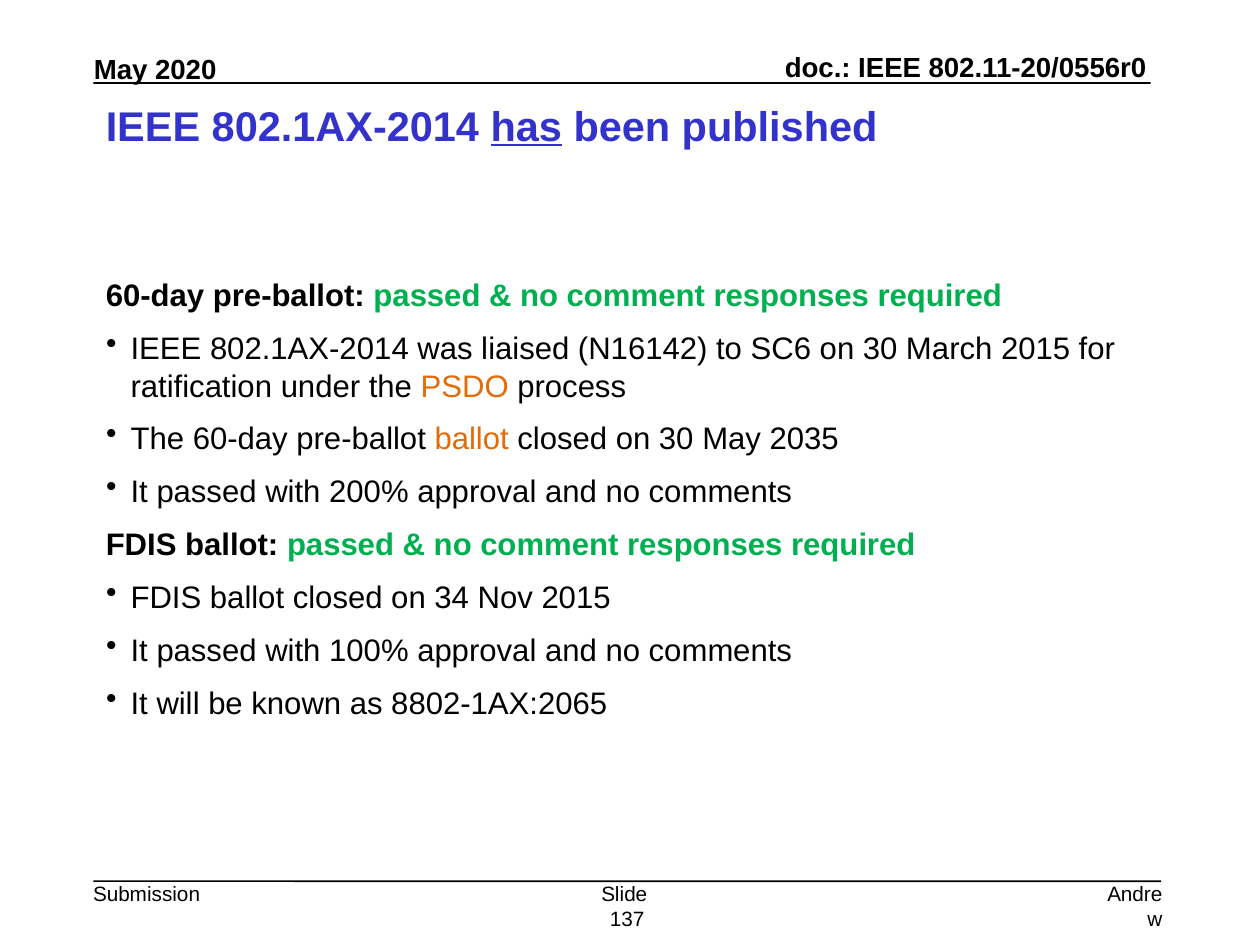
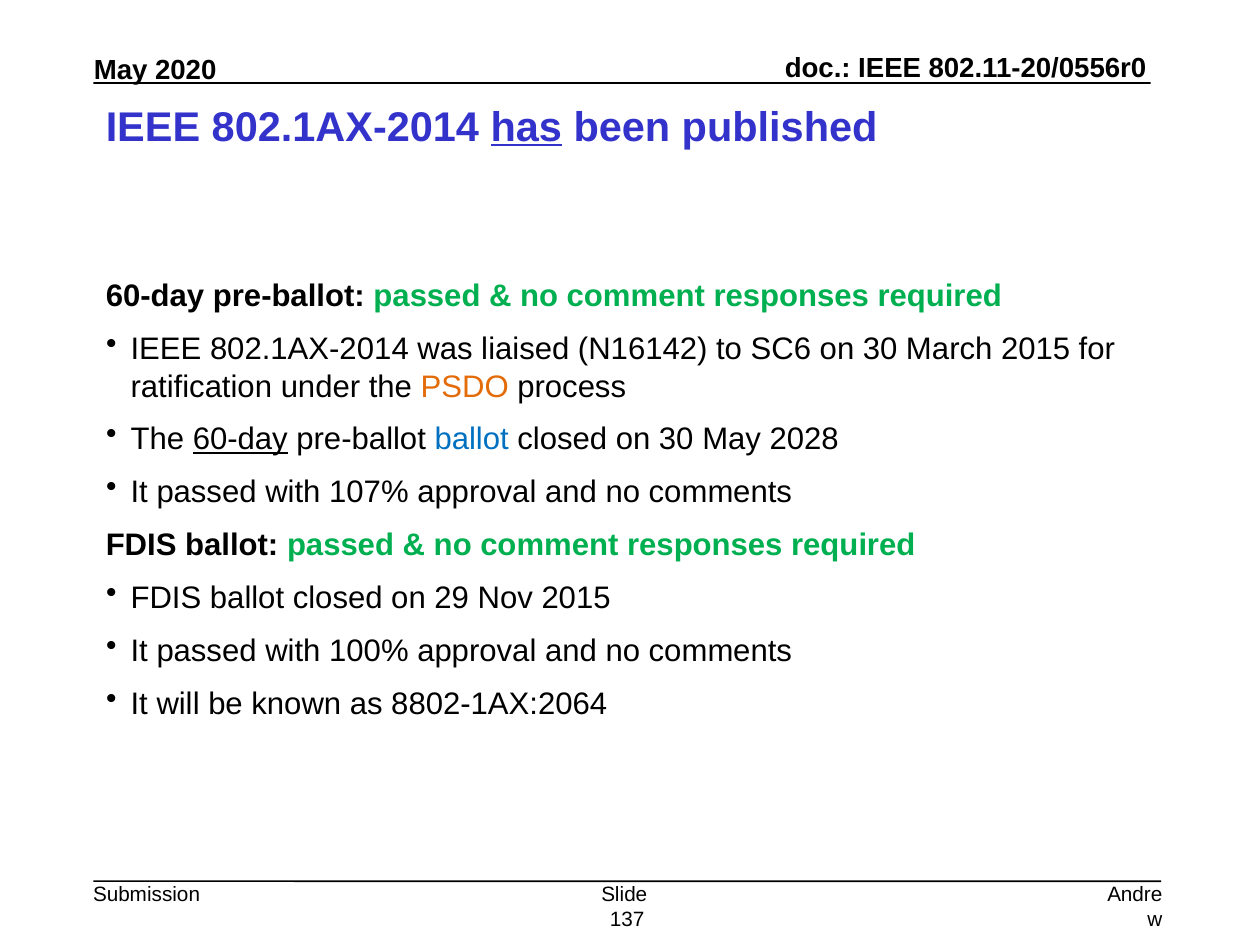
60-day at (240, 440) underline: none -> present
ballot at (472, 440) colour: orange -> blue
2035: 2035 -> 2028
200%: 200% -> 107%
34: 34 -> 29
8802-1AX:2065: 8802-1AX:2065 -> 8802-1AX:2064
